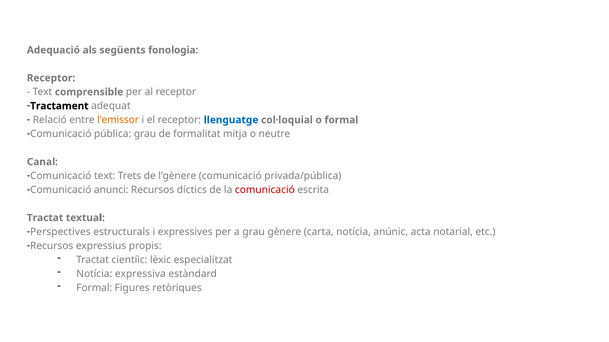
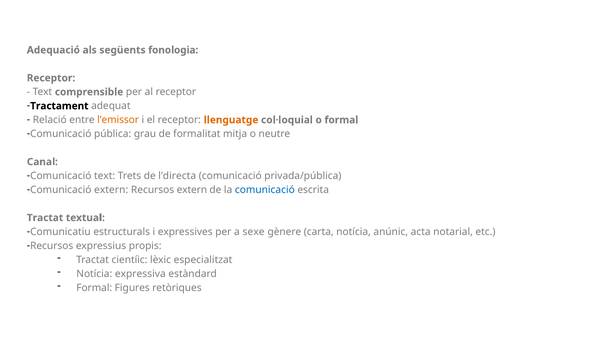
llenguatge colour: blue -> orange
l’gènere: l’gènere -> l’directa
Comunicació anunci: anunci -> extern
Recursos díctics: díctics -> extern
comunicació at (265, 190) colour: red -> blue
Perspectives: Perspectives -> Comunicatiu
a grau: grau -> sexe
